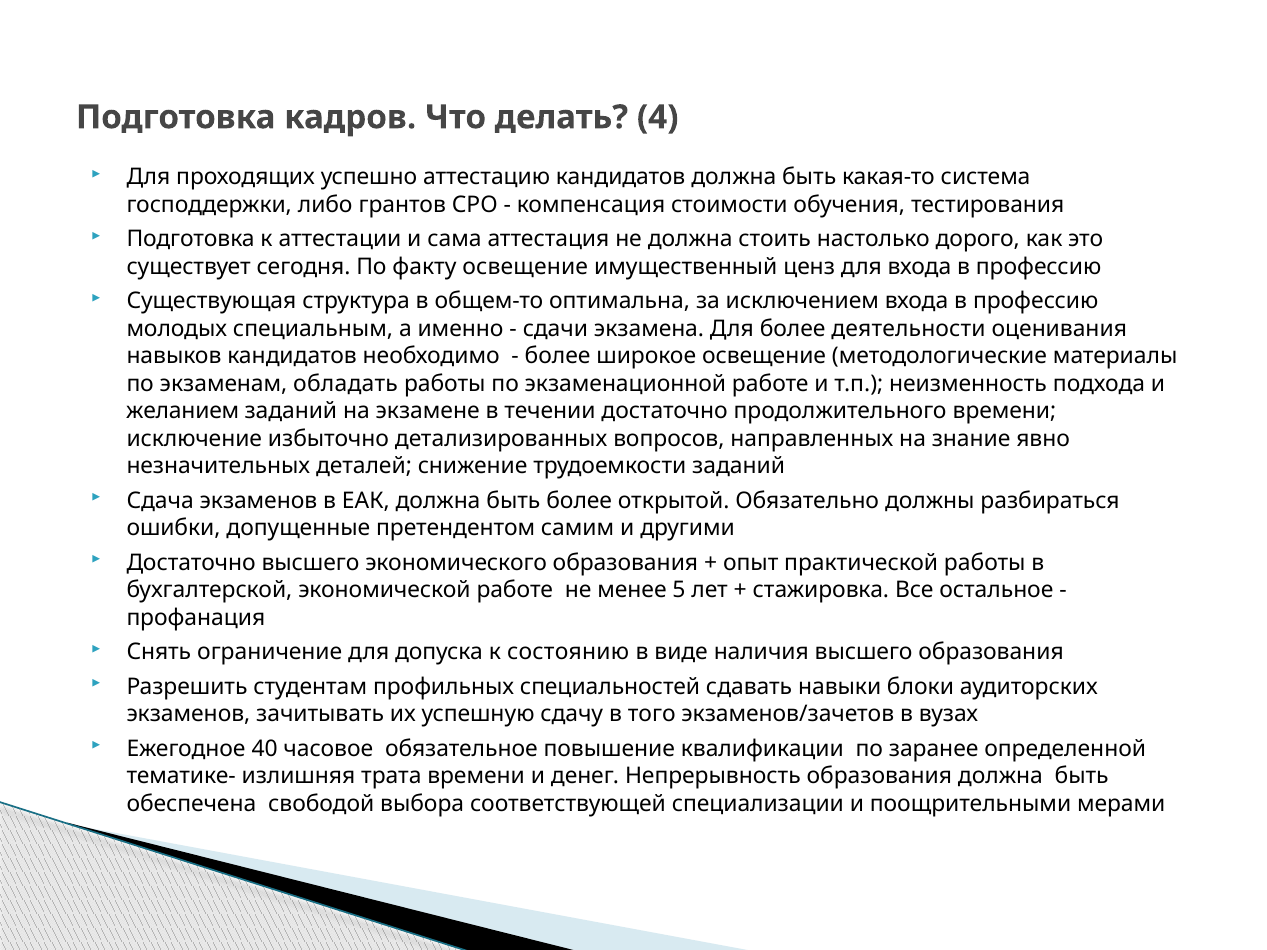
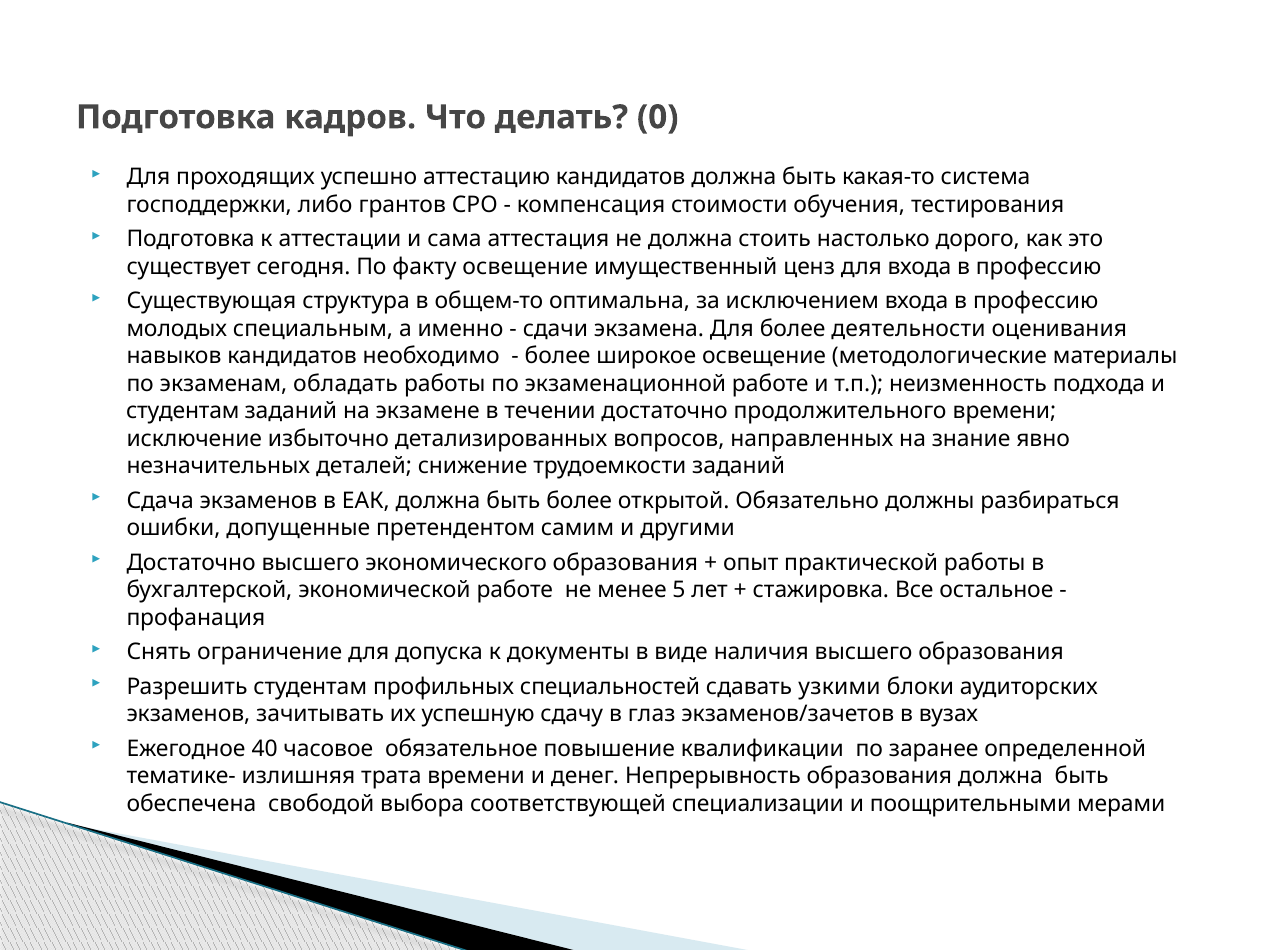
4: 4 -> 0
желанием at (183, 411): желанием -> студентам
состоянию: состоянию -> документы
навыки: навыки -> узкими
того: того -> глаз
